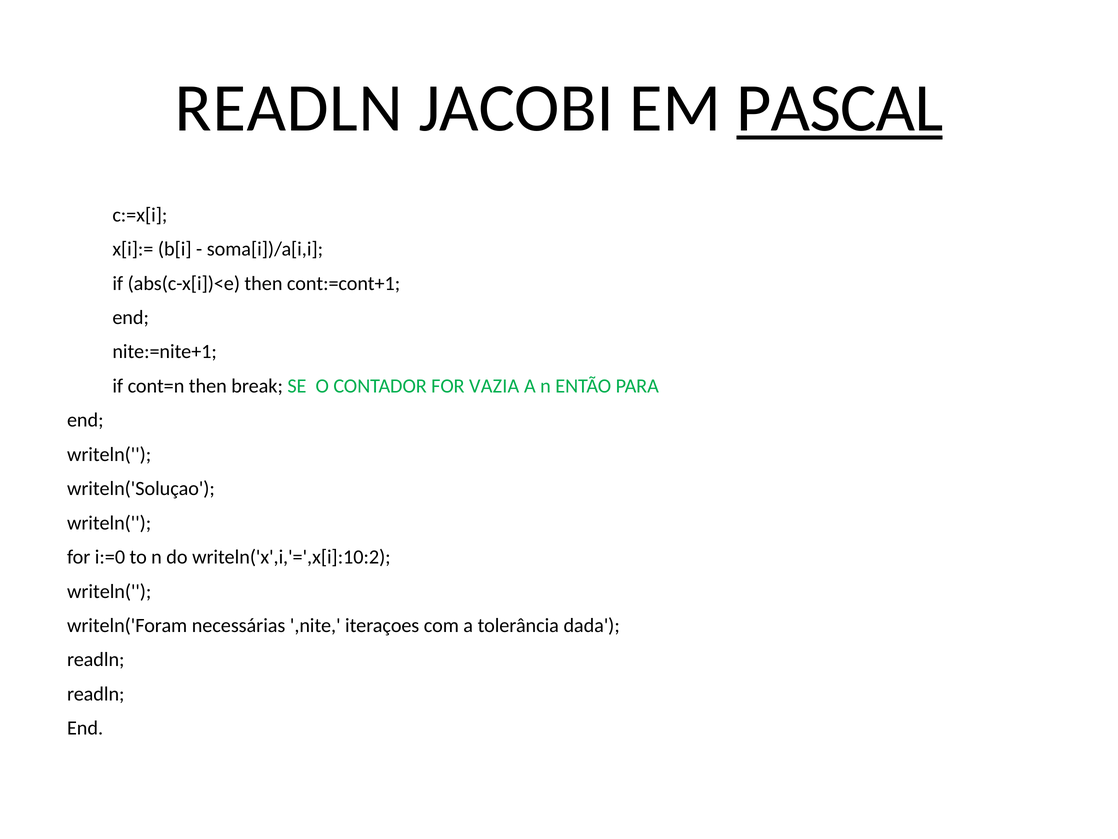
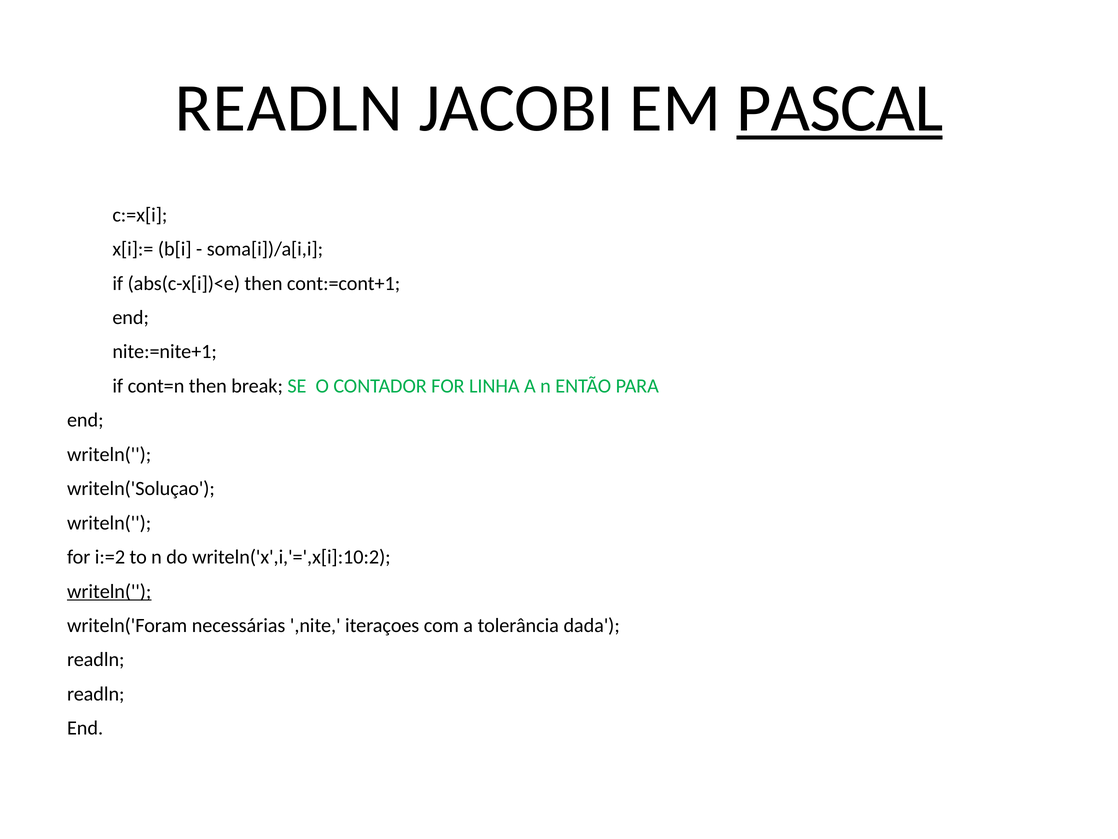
VAZIA: VAZIA -> LINHA
i:=0: i:=0 -> i:=2
writeln( at (109, 591) underline: none -> present
